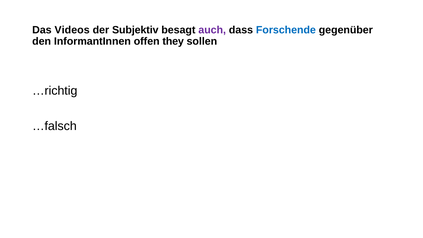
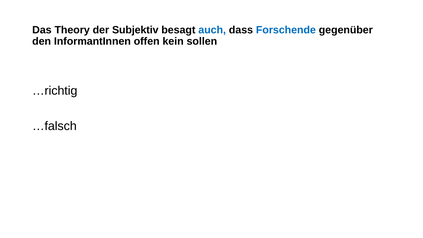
Videos: Videos -> Theory
auch colour: purple -> blue
they: they -> kein
